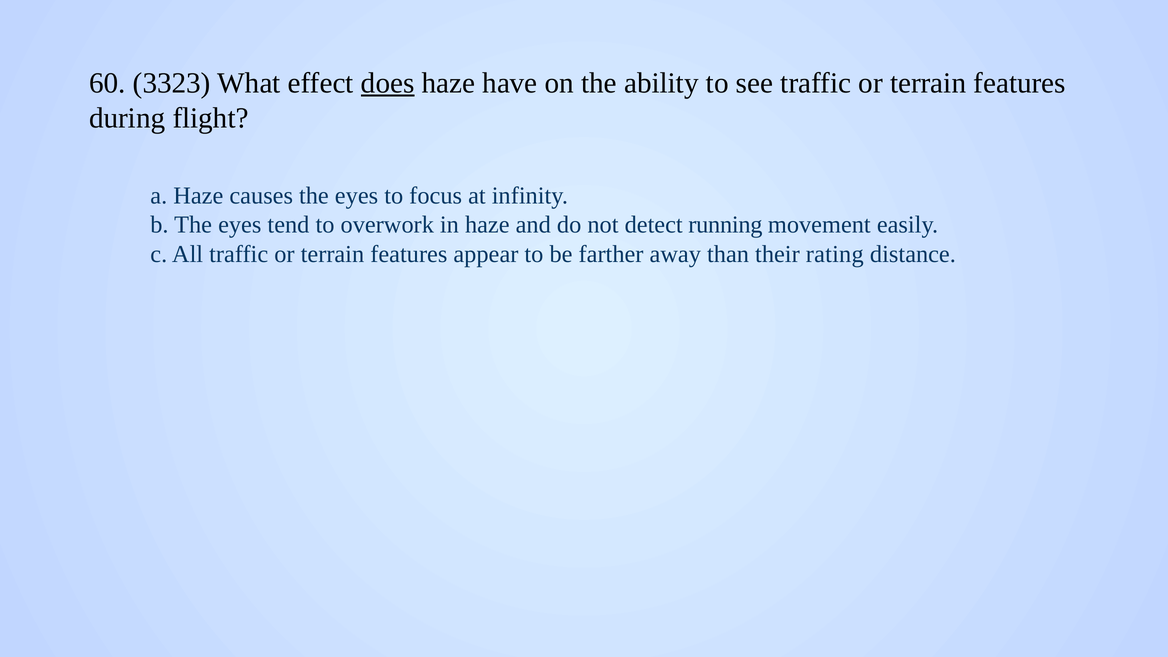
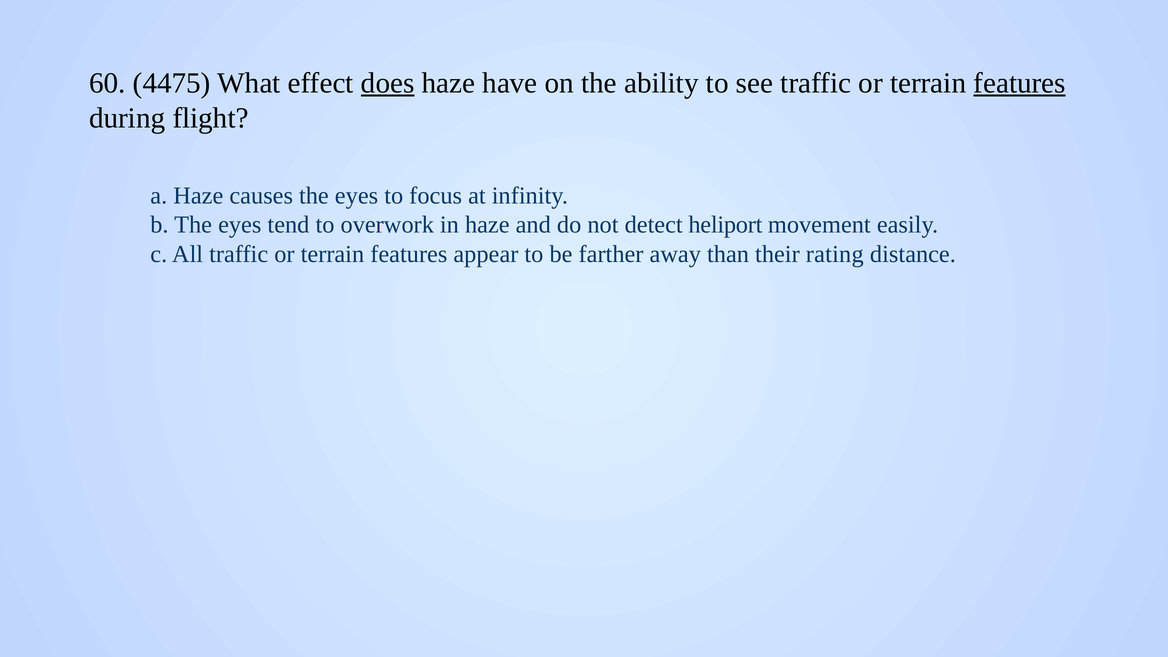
3323: 3323 -> 4475
features at (1020, 83) underline: none -> present
running: running -> heliport
